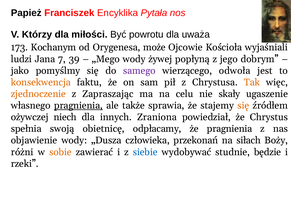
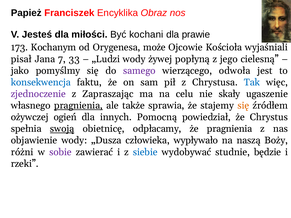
Pytała: Pytała -> Obraz
Którzy: Którzy -> Jesteś
powrotu: powrotu -> kochani
uważa: uważa -> prawie
ludzi: ludzi -> pisał
39: 39 -> 33
„Mego: „Mego -> „Ludzi
dobrym: dobrym -> cielesną
konsekwencja colour: orange -> blue
Tak colour: orange -> blue
zjednoczenie colour: orange -> purple
niech: niech -> ogień
Zraniona: Zraniona -> Pomocną
swoją underline: none -> present
przekonań: przekonań -> wypływało
siłach: siłach -> naszą
sobie colour: orange -> purple
